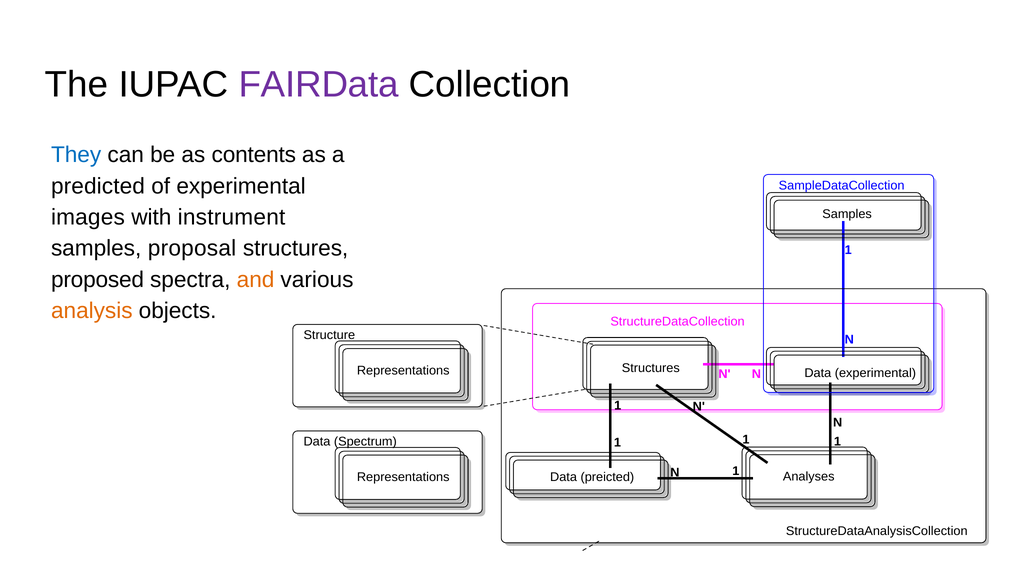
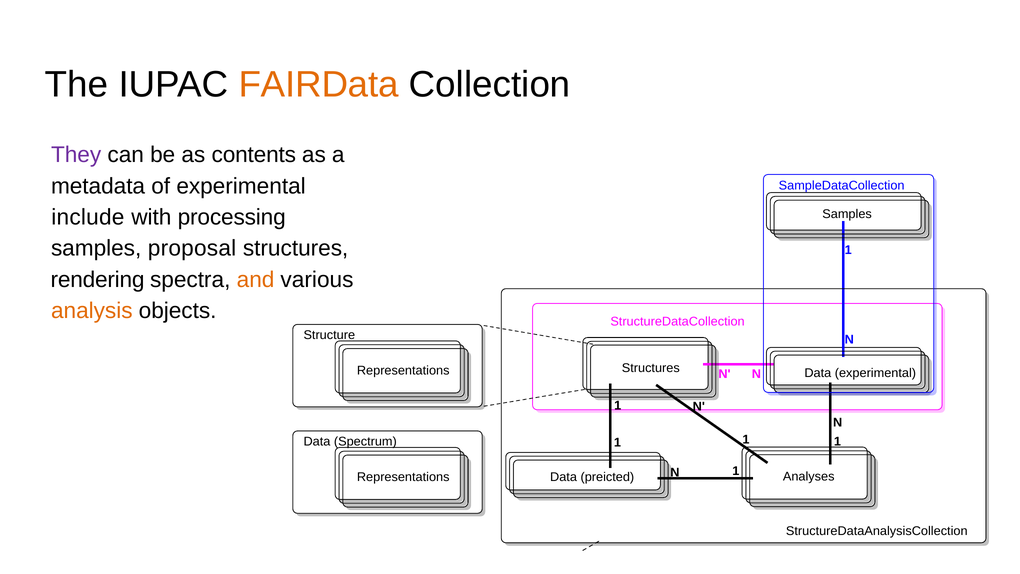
FAIRData colour: purple -> orange
They colour: blue -> purple
predicted: predicted -> metadata
images: images -> include
instrument: instrument -> processing
proposed: proposed -> rendering
